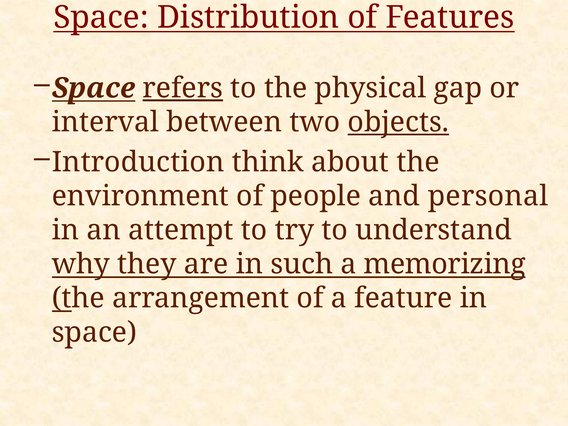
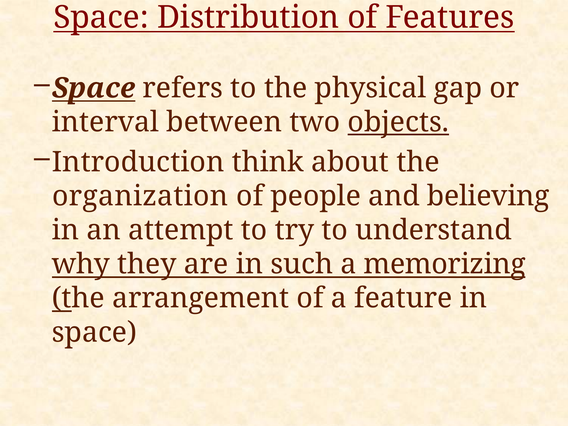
refers underline: present -> none
environment: environment -> organization
personal: personal -> believing
